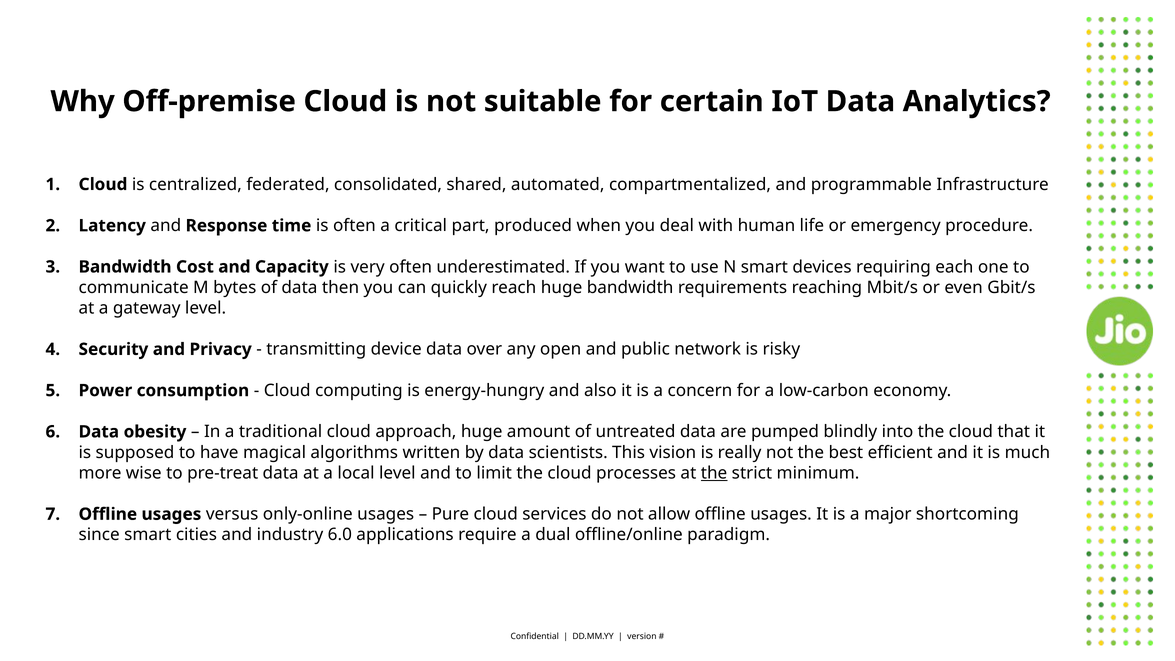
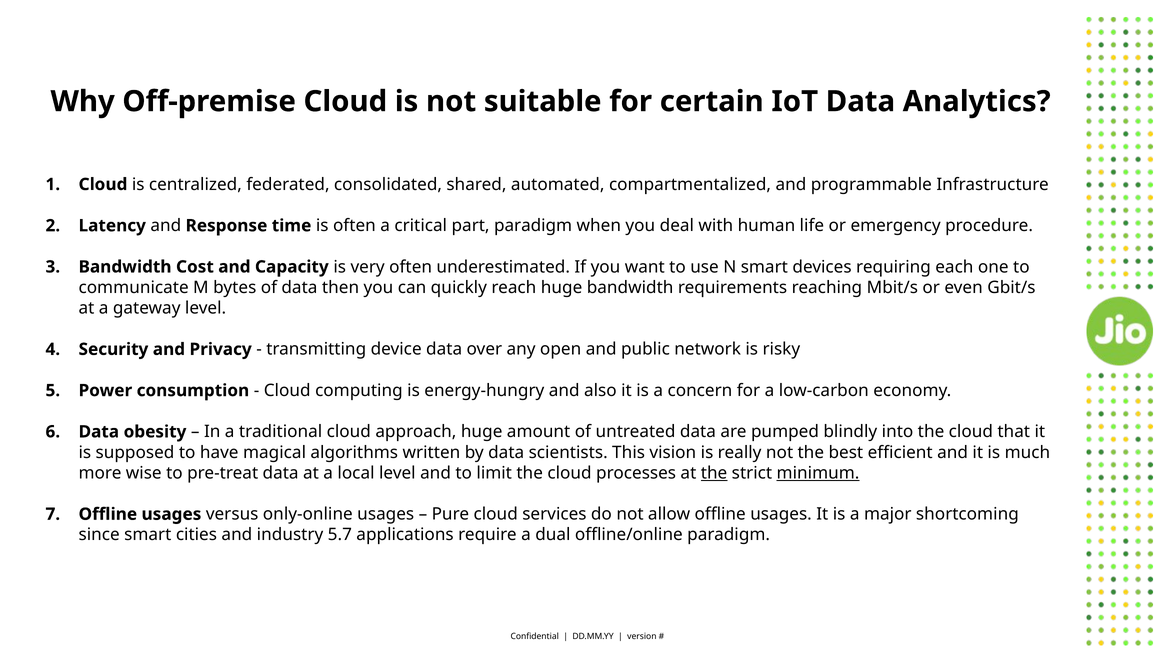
part produced: produced -> paradigm
minimum underline: none -> present
6.0: 6.0 -> 5.7
